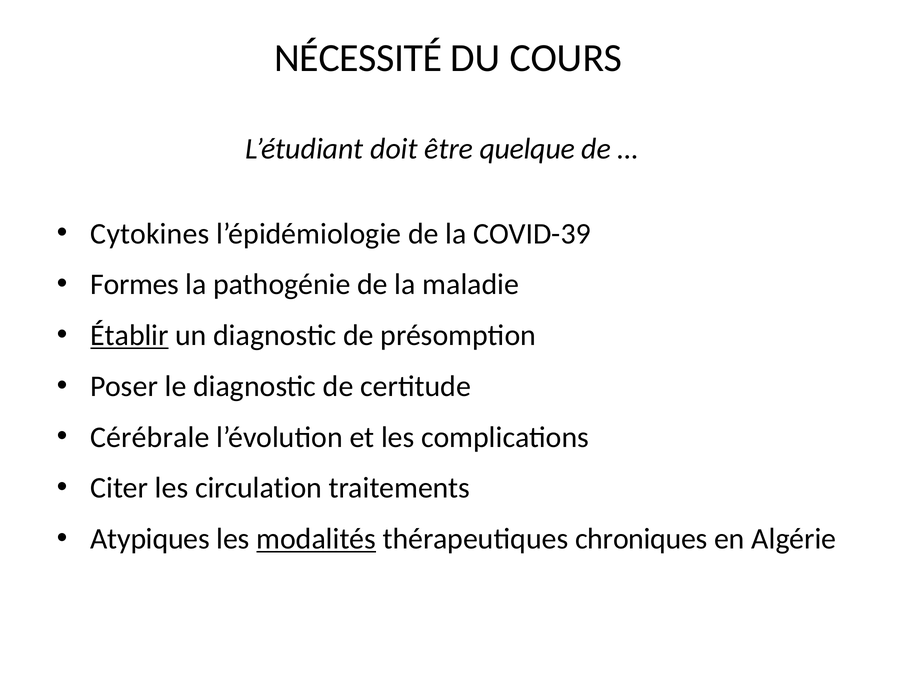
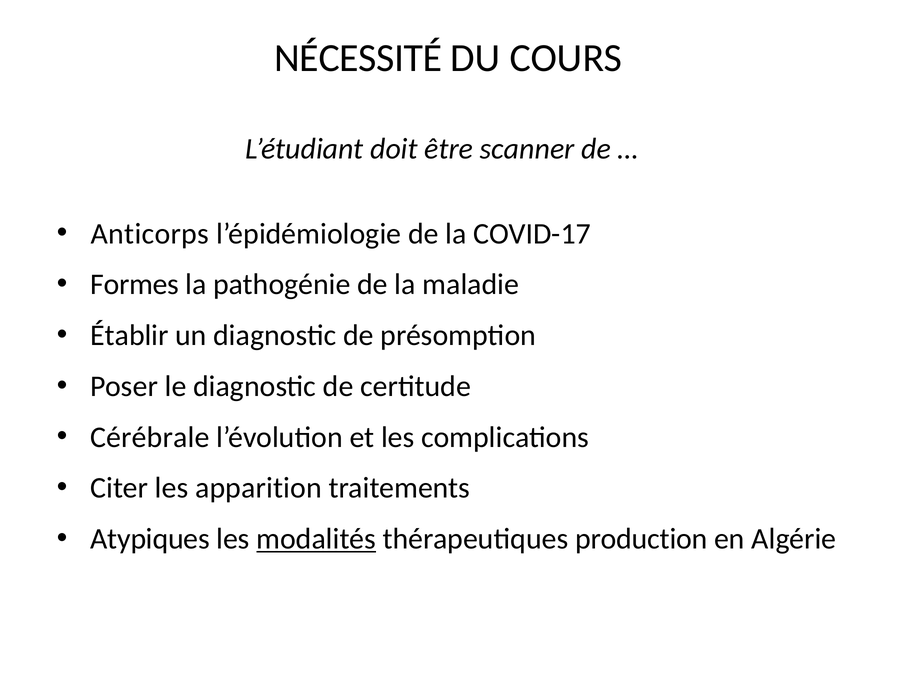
quelque: quelque -> scanner
Cytokines: Cytokines -> Anticorps
COVID-39: COVID-39 -> COVID-17
Établir underline: present -> none
circulation: circulation -> apparition
chroniques: chroniques -> production
